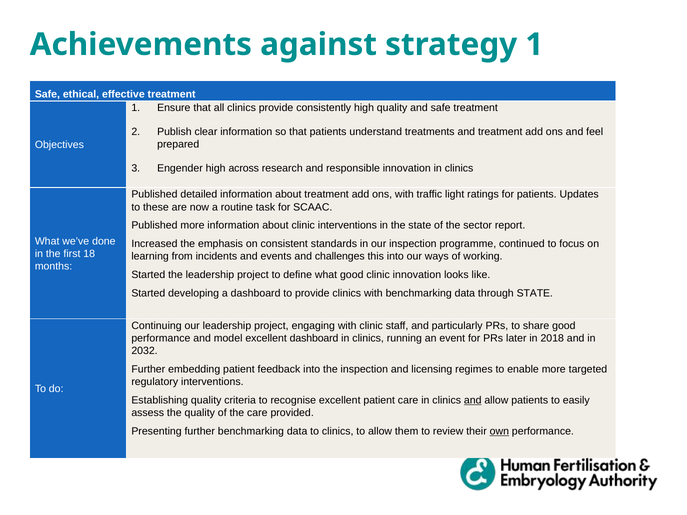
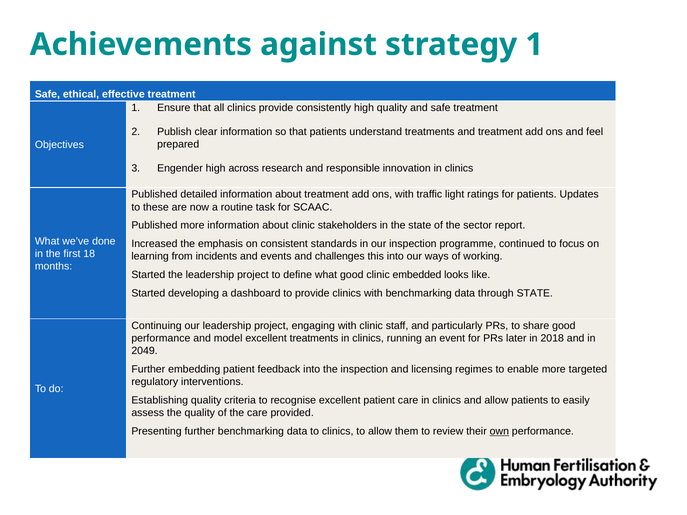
clinic interventions: interventions -> stakeholders
clinic innovation: innovation -> embedded
excellent dashboard: dashboard -> treatments
2032: 2032 -> 2049
and at (473, 400) underline: present -> none
